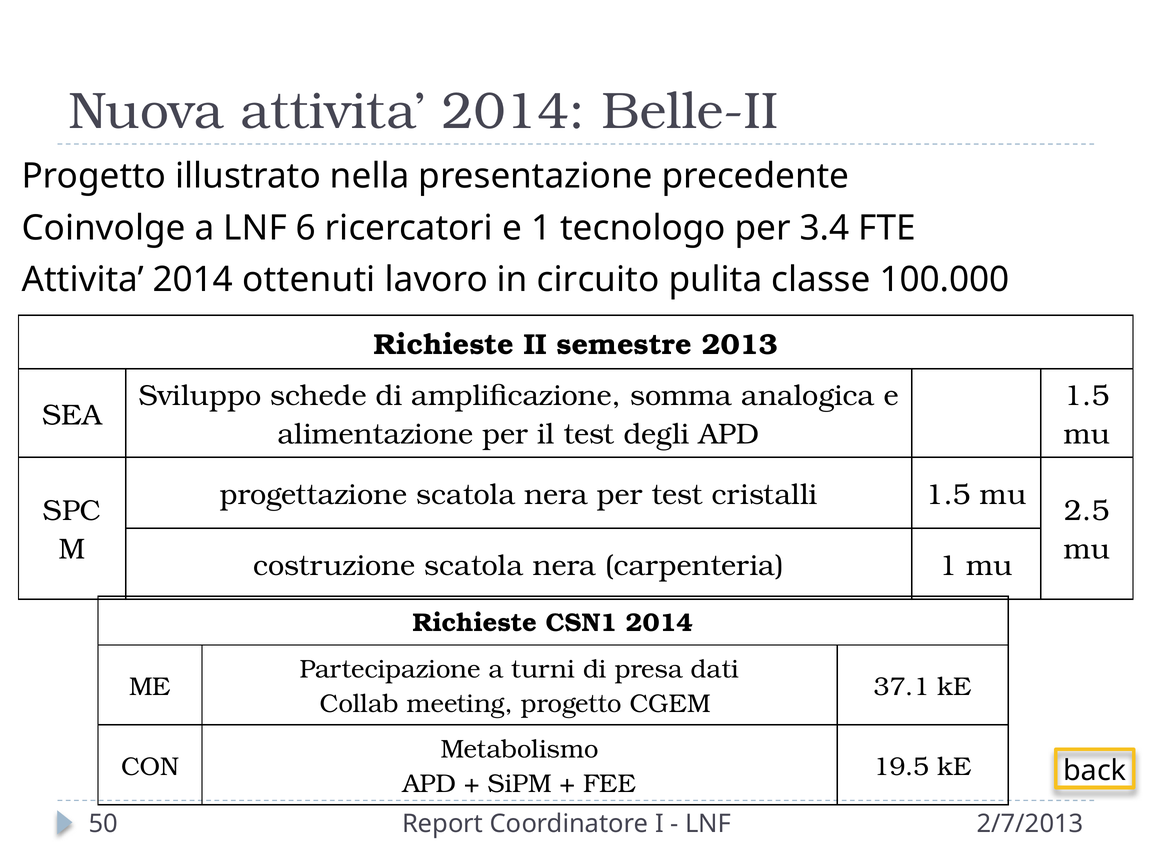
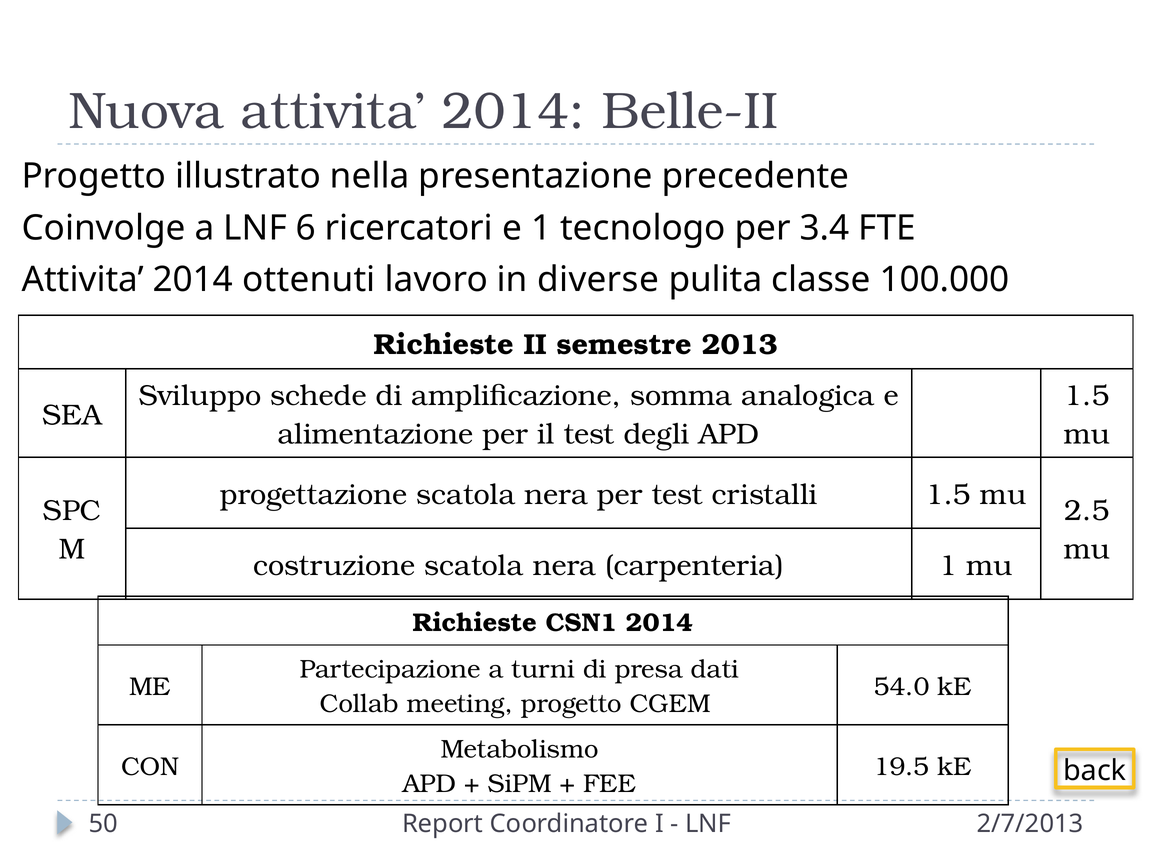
circuito: circuito -> diverse
37.1: 37.1 -> 54.0
